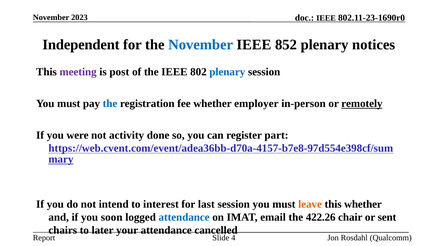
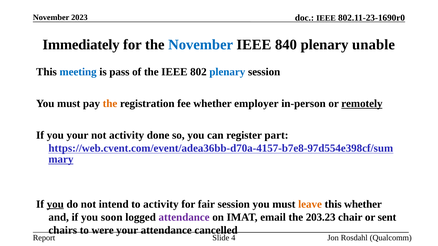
Independent: Independent -> Immediately
852: 852 -> 840
notices: notices -> unable
meeting colour: purple -> blue
post: post -> pass
the at (110, 104) colour: blue -> orange
you were: were -> your
you at (55, 204) underline: none -> present
to interest: interest -> activity
last: last -> fair
attendance at (184, 218) colour: blue -> purple
422.26: 422.26 -> 203.23
later: later -> were
